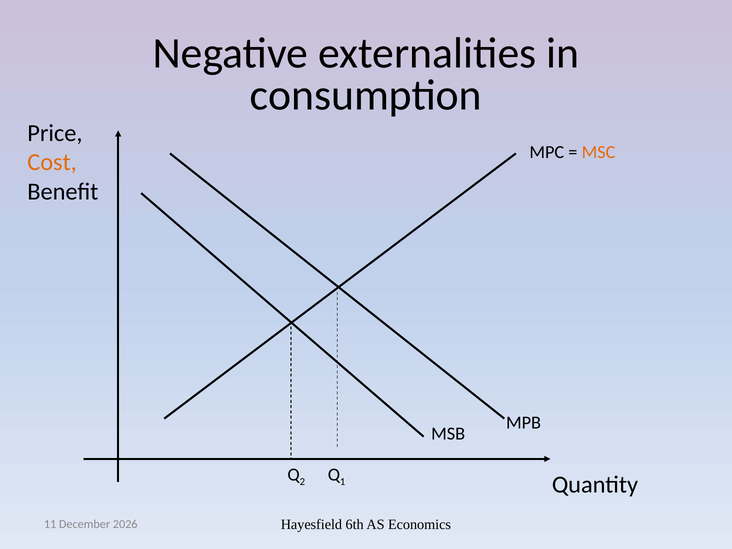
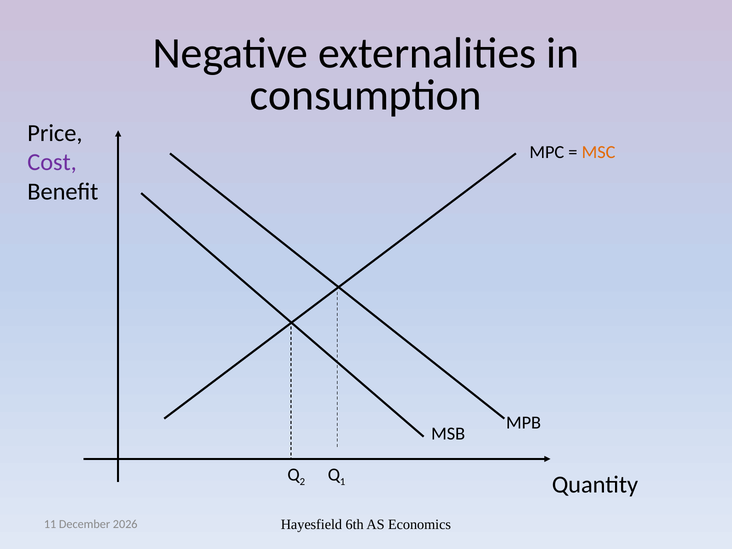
Cost colour: orange -> purple
